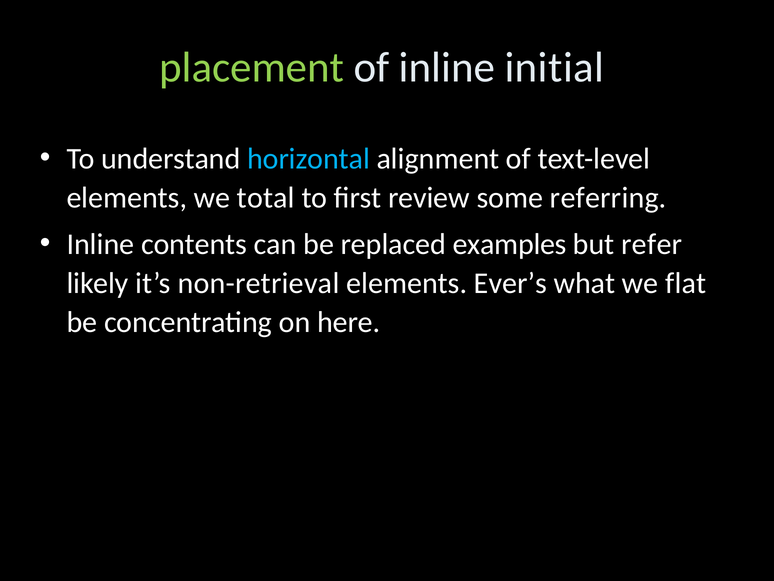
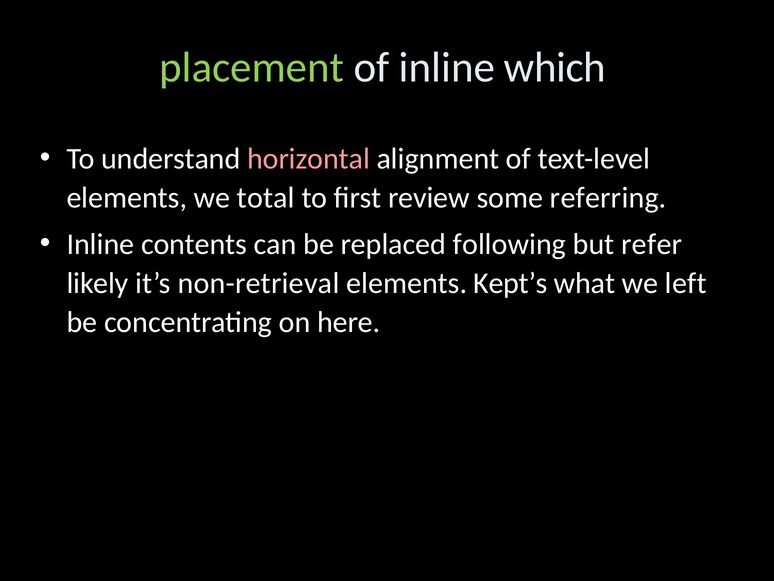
initial: initial -> which
horizontal colour: light blue -> pink
examples: examples -> following
Ever’s: Ever’s -> Kept’s
flat: flat -> left
